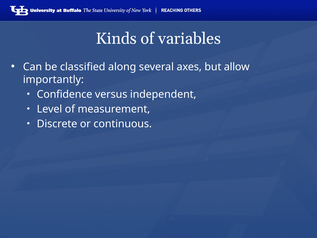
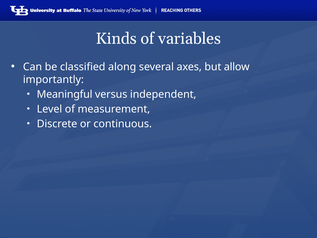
Confidence: Confidence -> Meaningful
